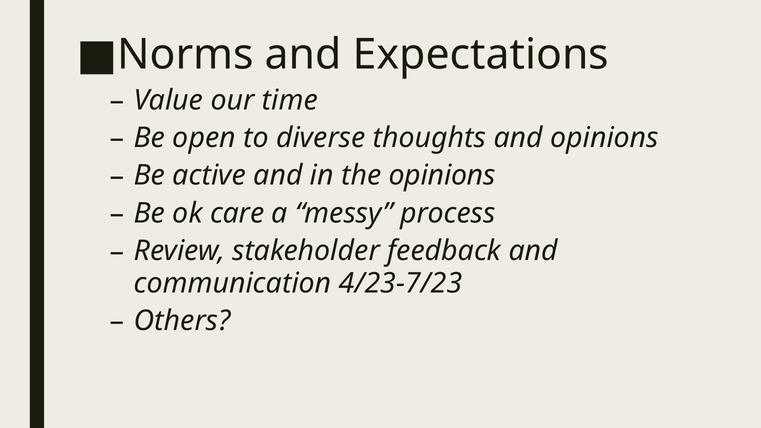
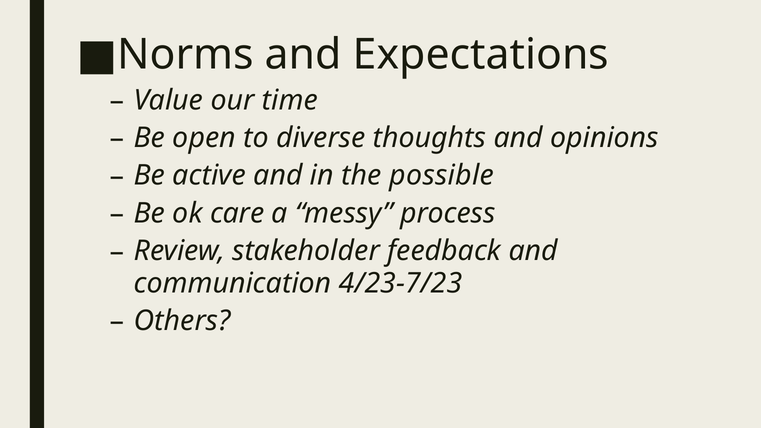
the opinions: opinions -> possible
